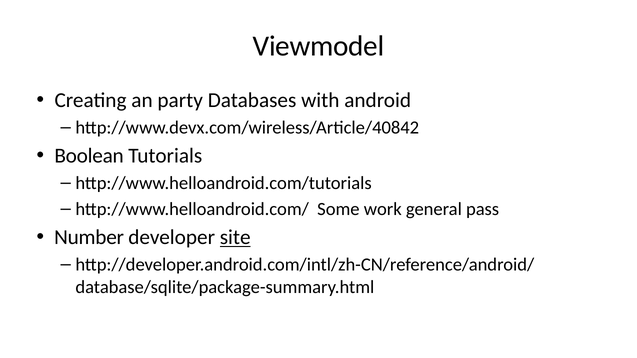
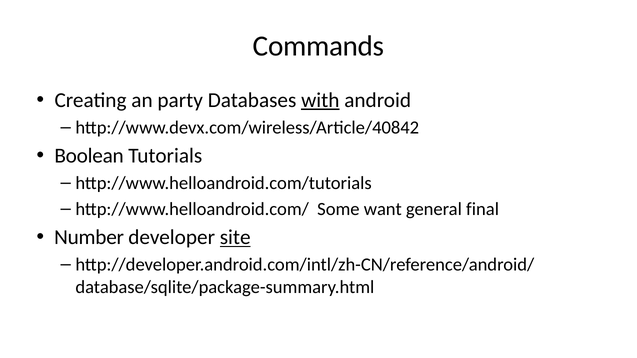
Viewmodel: Viewmodel -> Commands
with underline: none -> present
work: work -> want
pass: pass -> final
